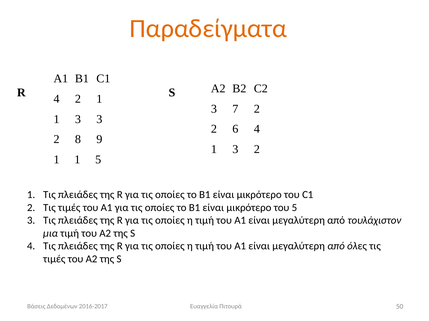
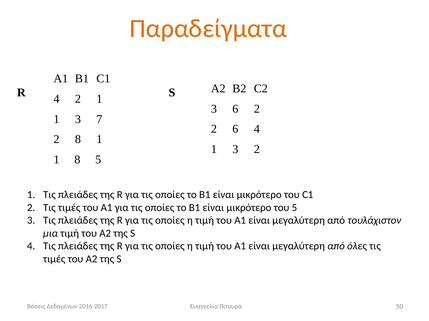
3 7: 7 -> 6
3 3: 3 -> 7
8 9: 9 -> 1
1 at (77, 160): 1 -> 8
